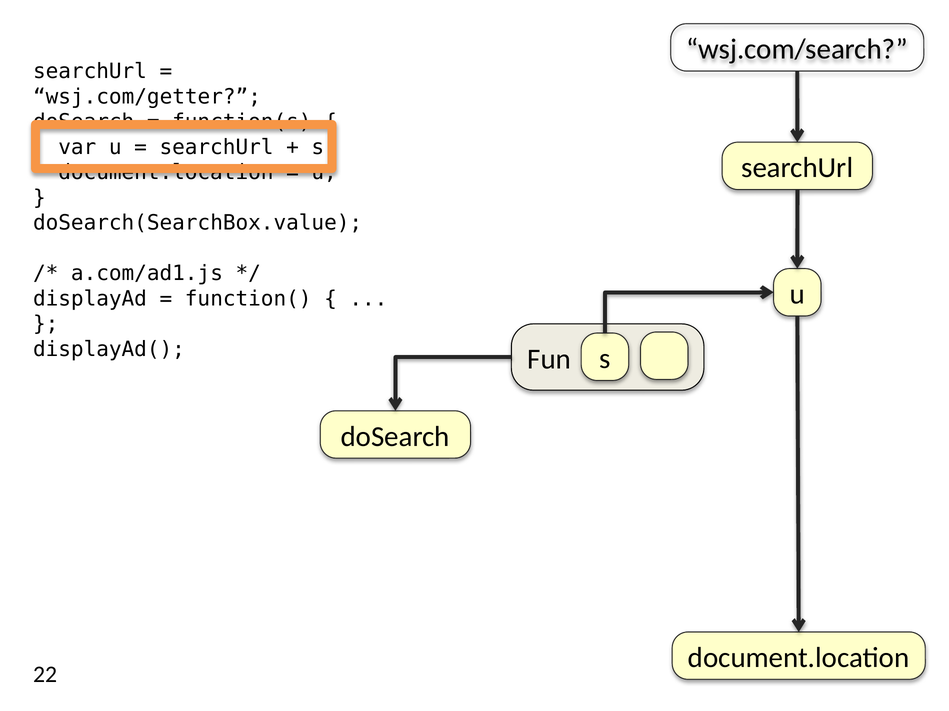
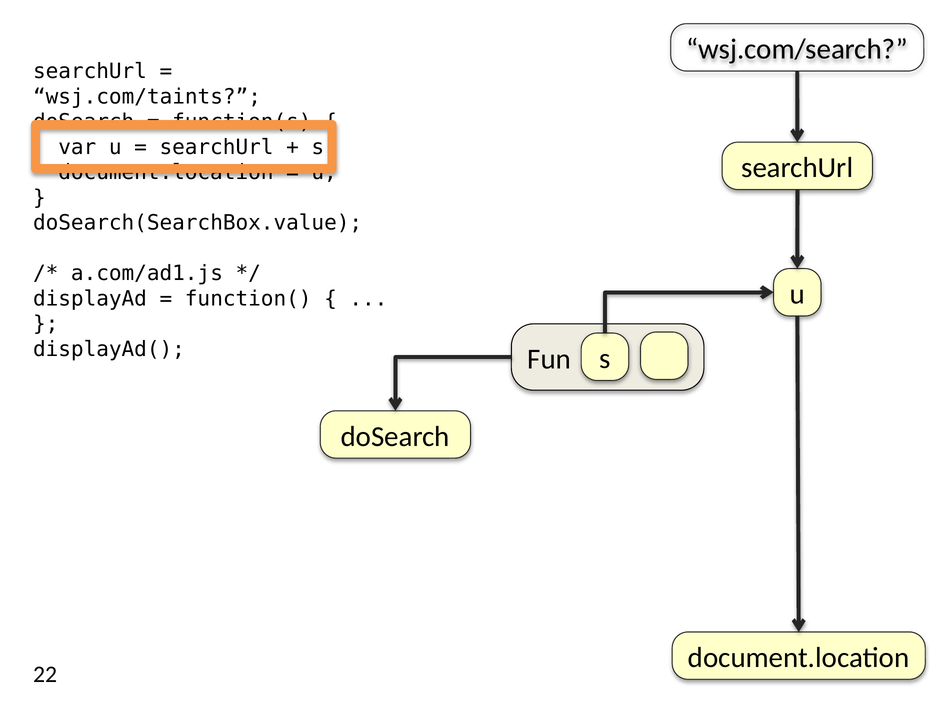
wsj.com/getter: wsj.com/getter -> wsj.com/taints
